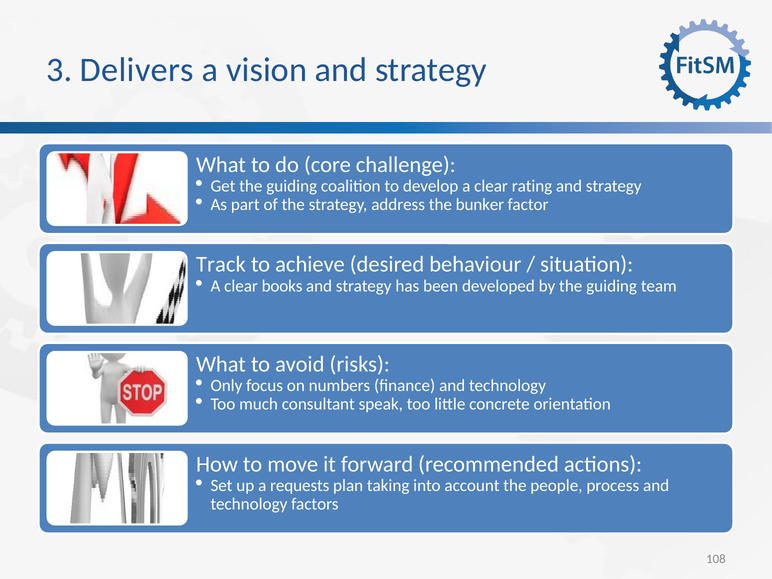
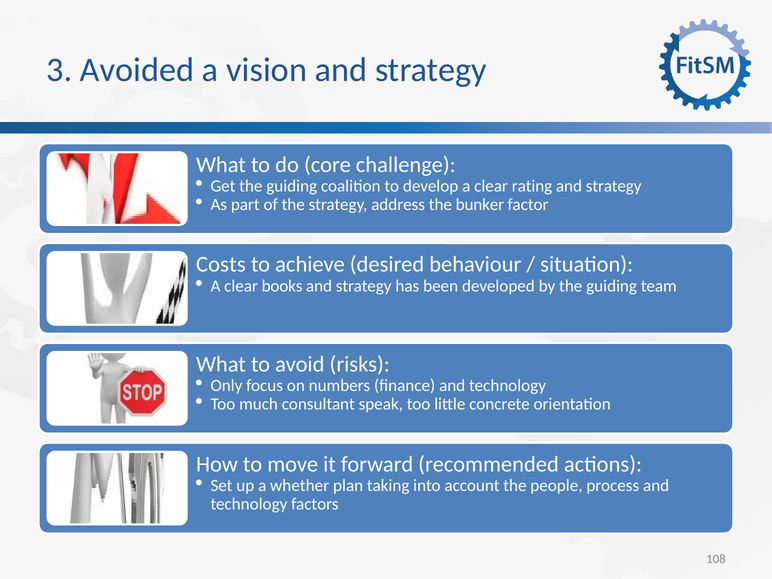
Delivers: Delivers -> Avoided
Track: Track -> Costs
requests: requests -> whether
